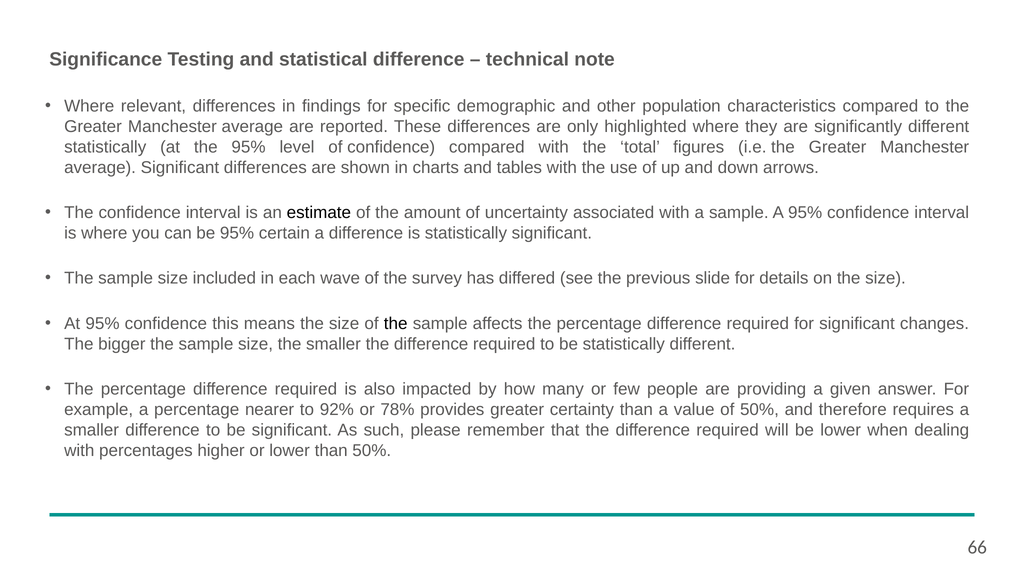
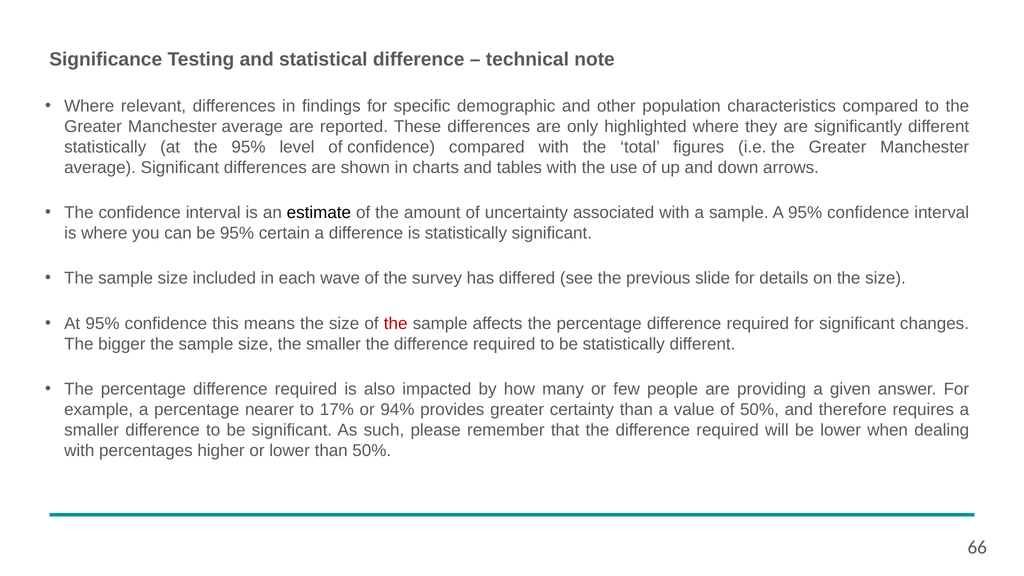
the at (396, 324) colour: black -> red
92%: 92% -> 17%
78%: 78% -> 94%
